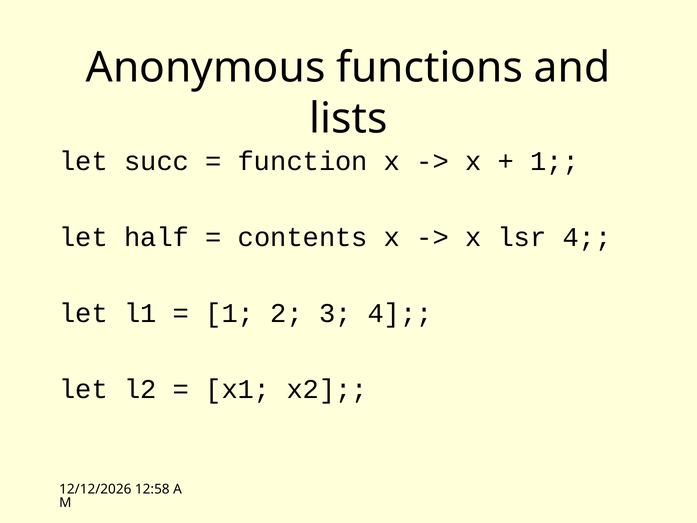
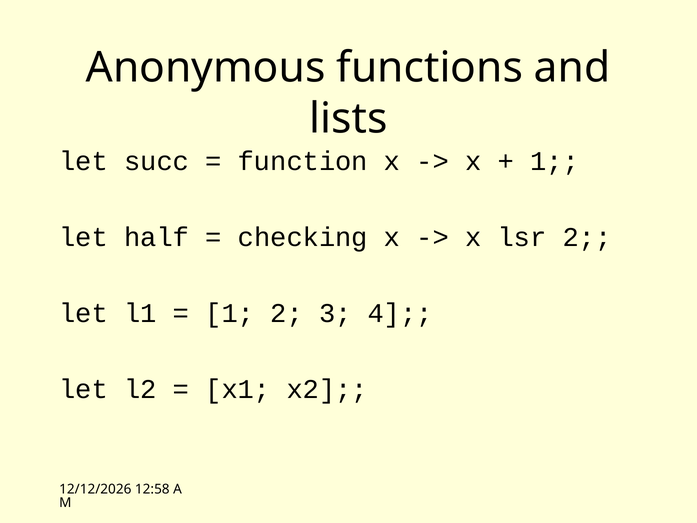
contents: contents -> checking
lsr 4: 4 -> 2
